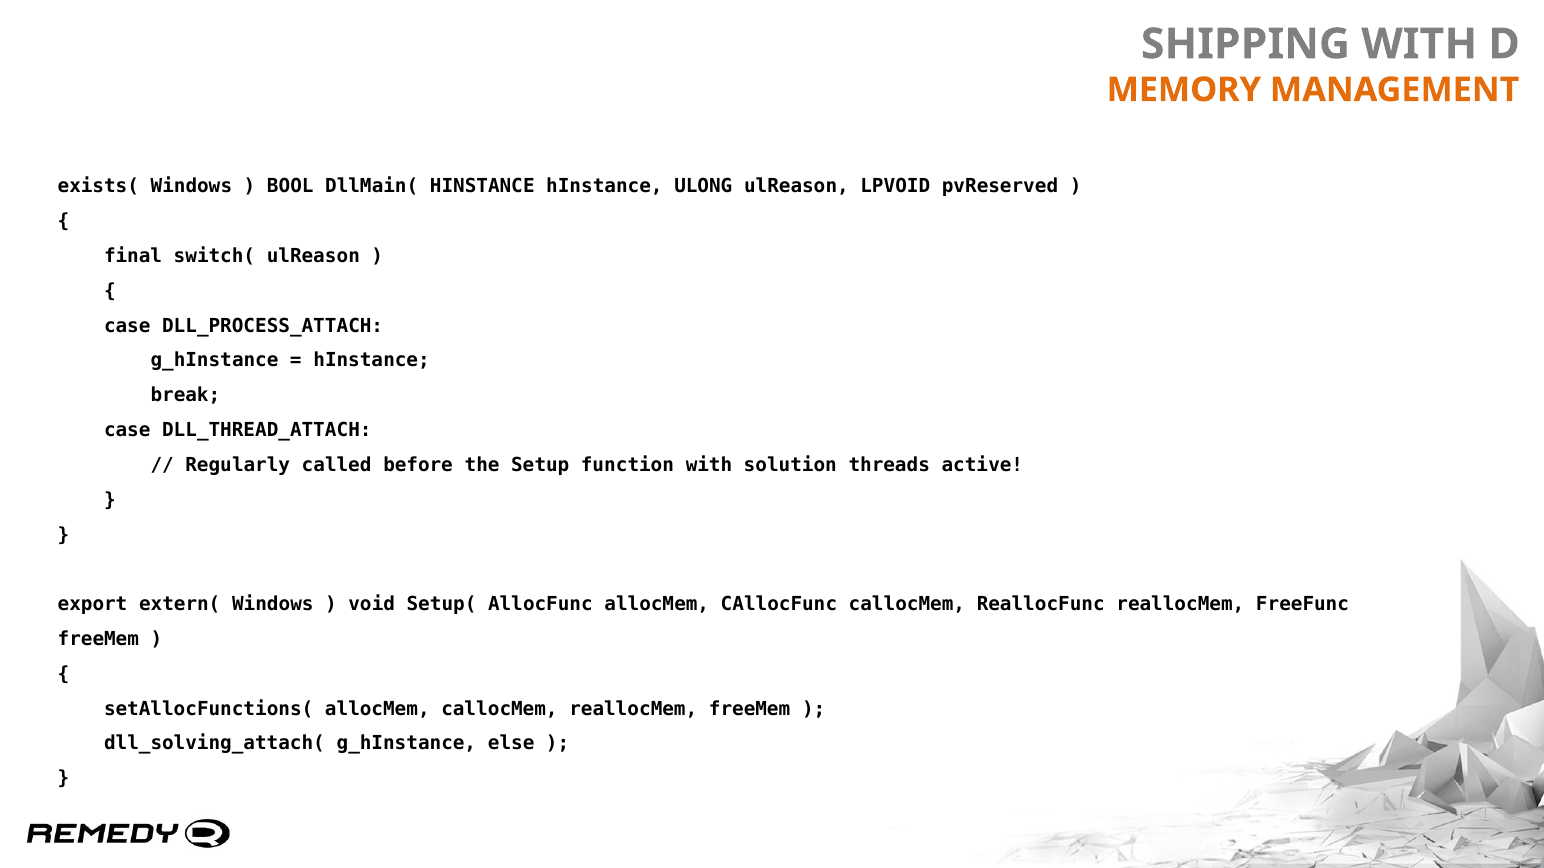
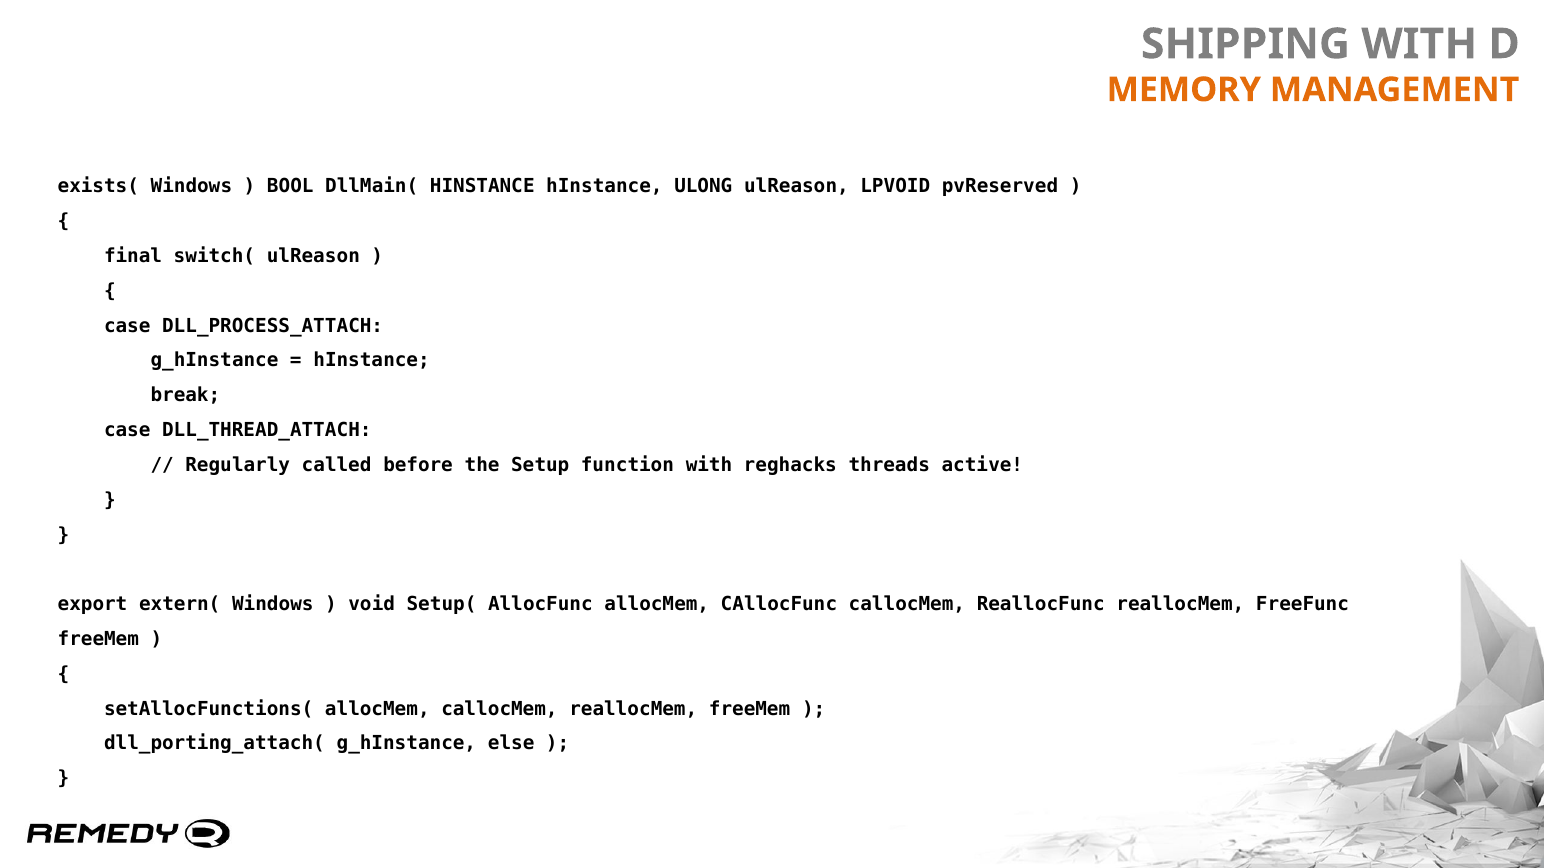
solution: solution -> reghacks
dll_solving_attach(: dll_solving_attach( -> dll_porting_attach(
